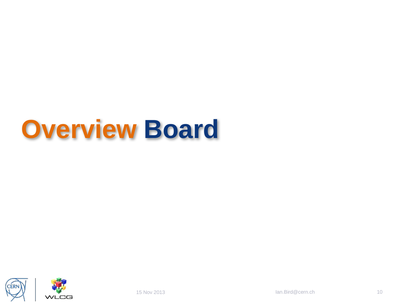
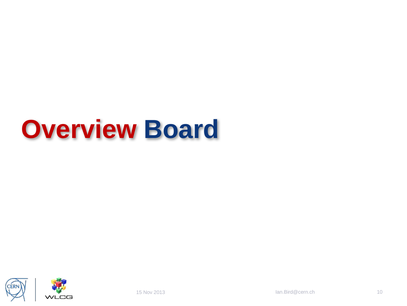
Overview colour: orange -> red
